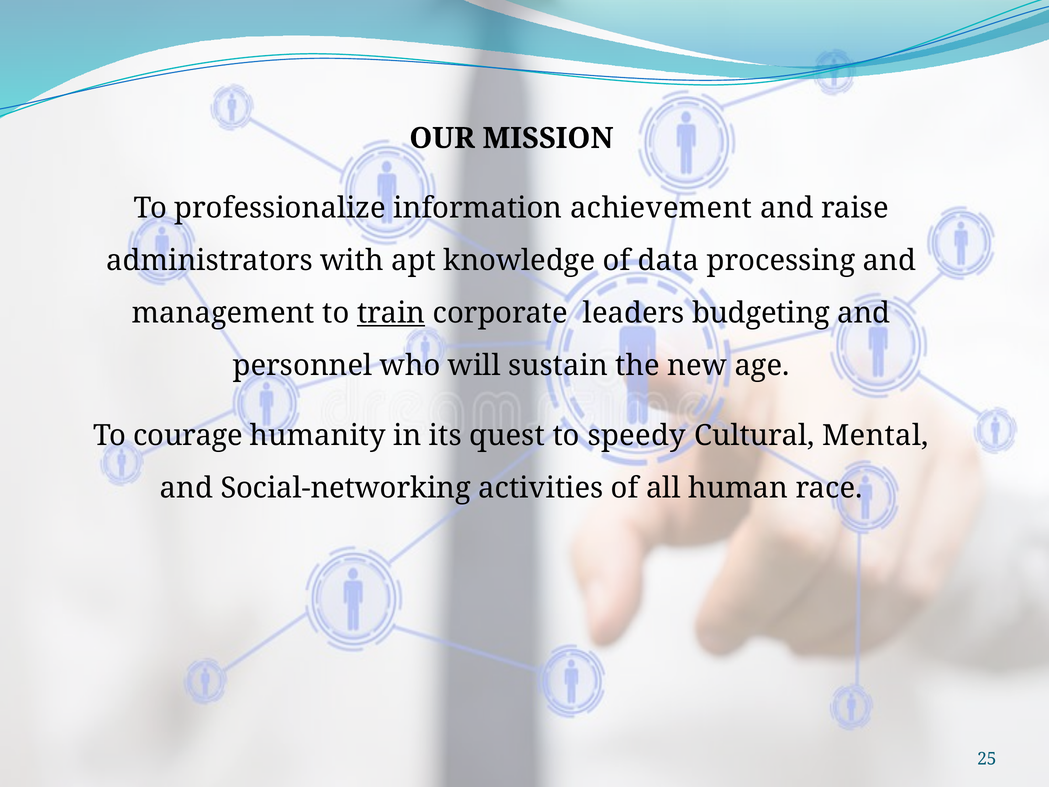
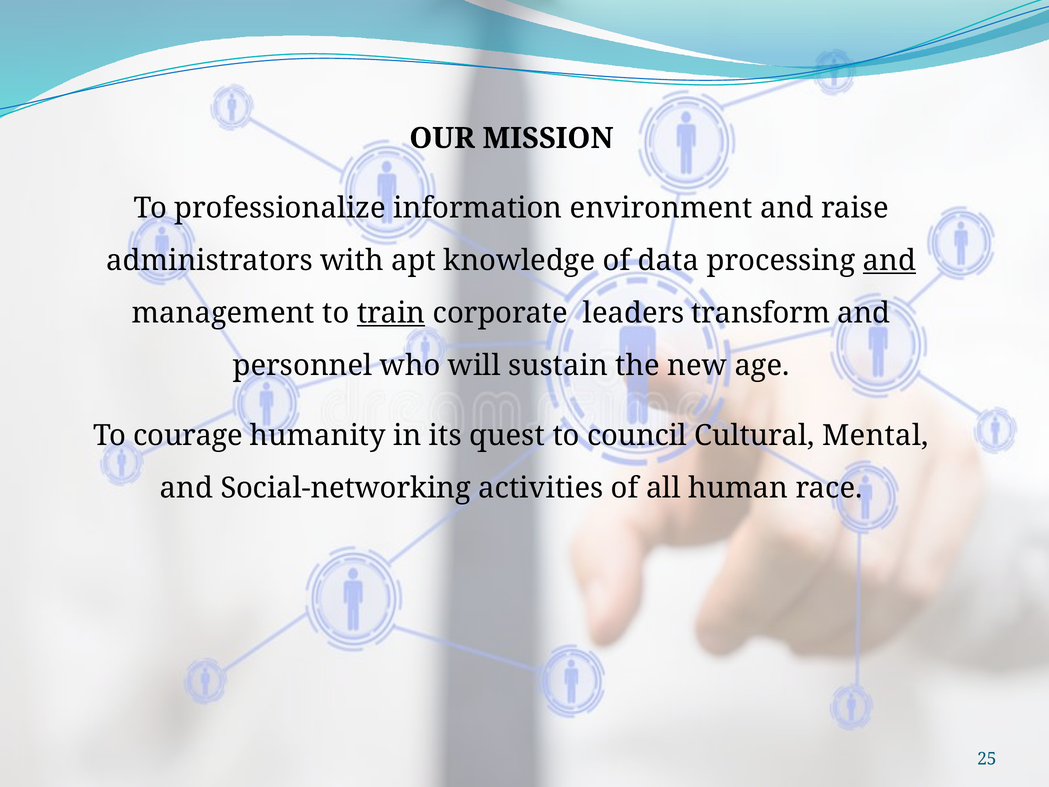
achievement: achievement -> environment
and at (889, 261) underline: none -> present
budgeting: budgeting -> transform
speedy: speedy -> council
